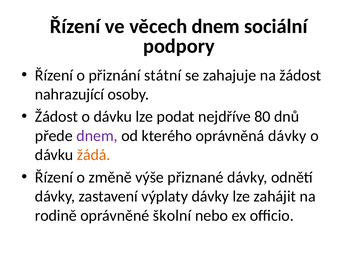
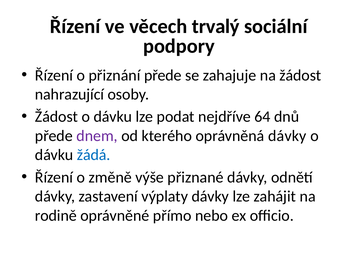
věcech dnem: dnem -> trvalý
přiznání státní: státní -> přede
80: 80 -> 64
žádá colour: orange -> blue
školní: školní -> přímo
